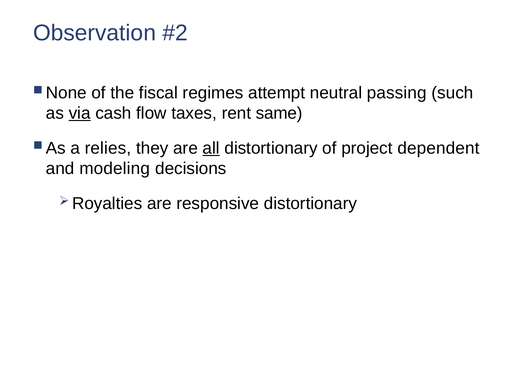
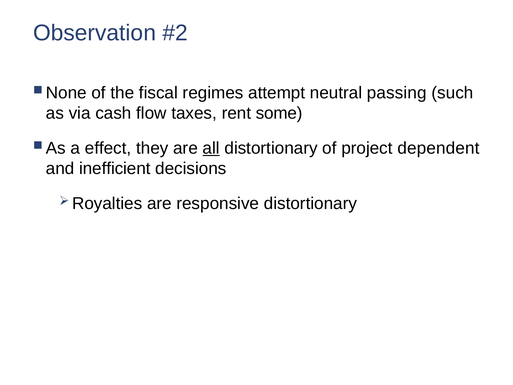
via underline: present -> none
same: same -> some
relies: relies -> effect
modeling: modeling -> inefficient
